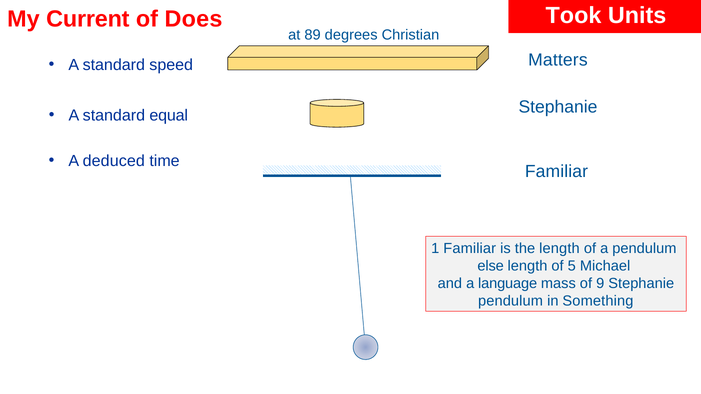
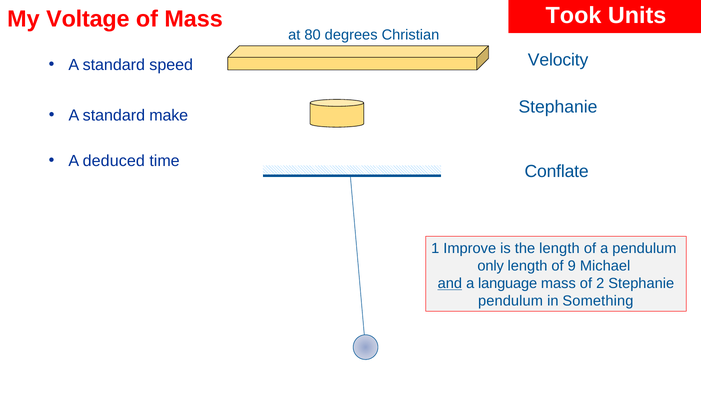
Current: Current -> Voltage
of Does: Does -> Mass
89: 89 -> 80
Matters: Matters -> Velocity
equal: equal -> make
Familiar at (556, 172): Familiar -> Conflate
1 Familiar: Familiar -> Improve
else: else -> only
5: 5 -> 9
and underline: none -> present
9: 9 -> 2
